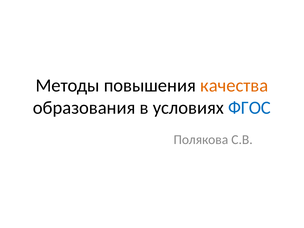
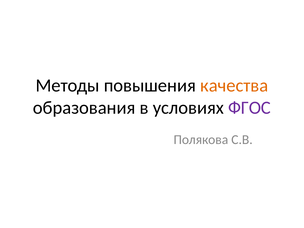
ФГОС colour: blue -> purple
